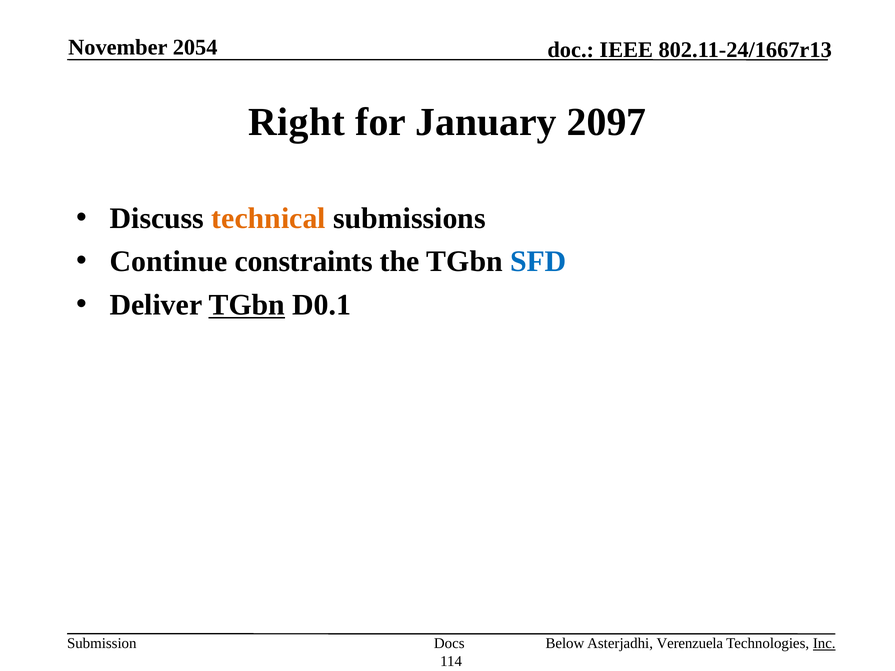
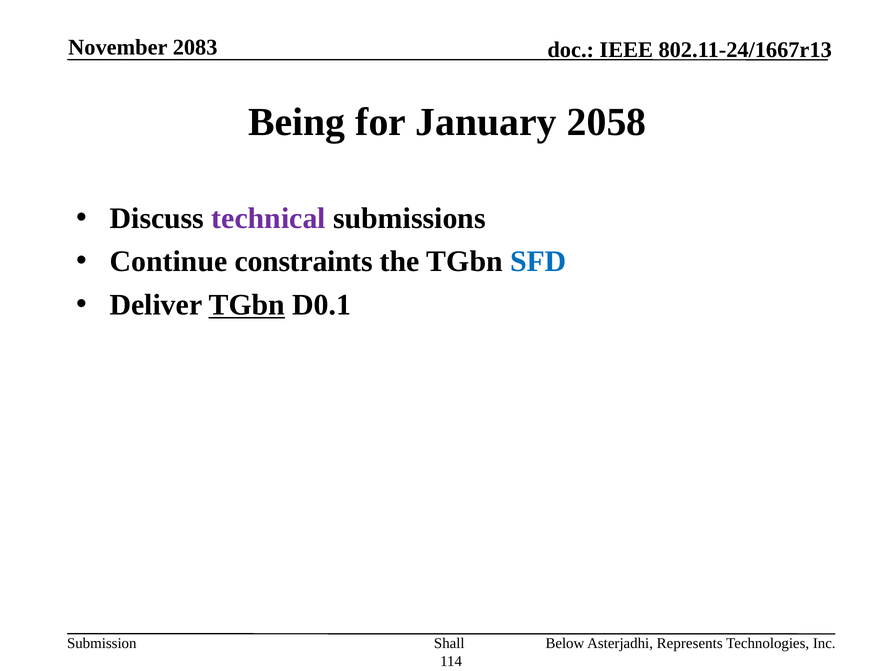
2054: 2054 -> 2083
Right: Right -> Being
2097: 2097 -> 2058
technical colour: orange -> purple
Docs: Docs -> Shall
Verenzuela: Verenzuela -> Represents
Inc underline: present -> none
